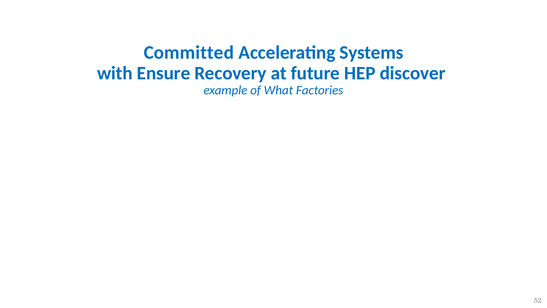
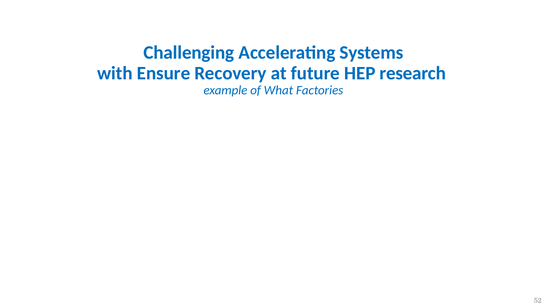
Committed: Committed -> Challenging
discover: discover -> research
